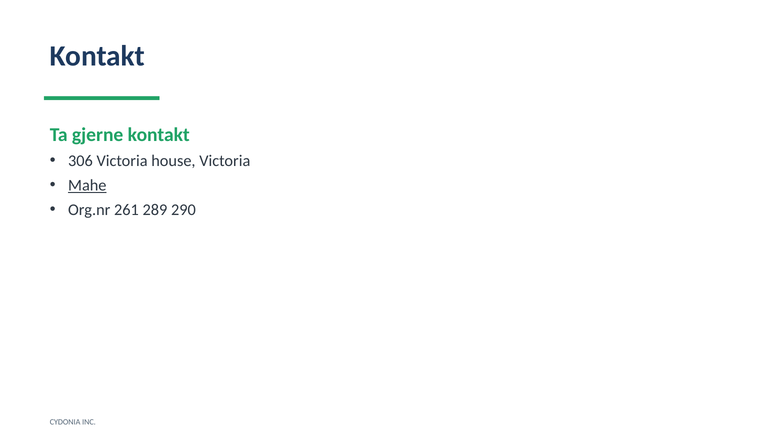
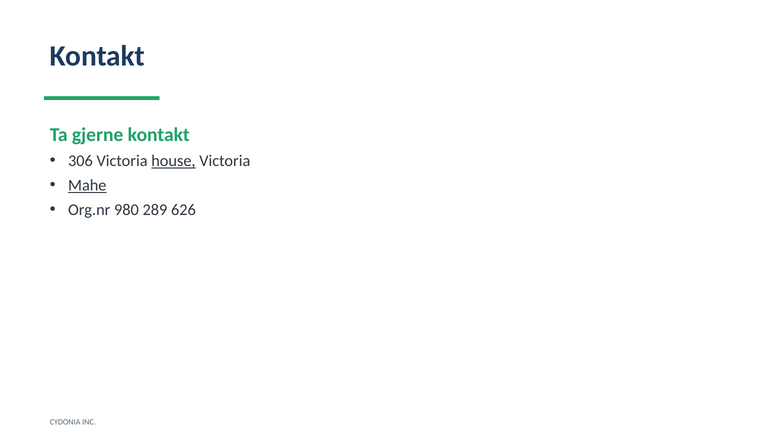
house underline: none -> present
261: 261 -> 980
290: 290 -> 626
